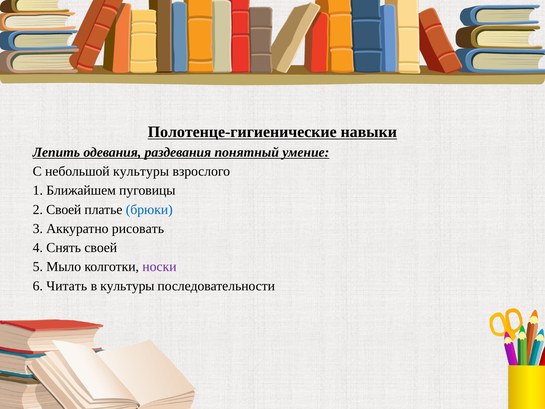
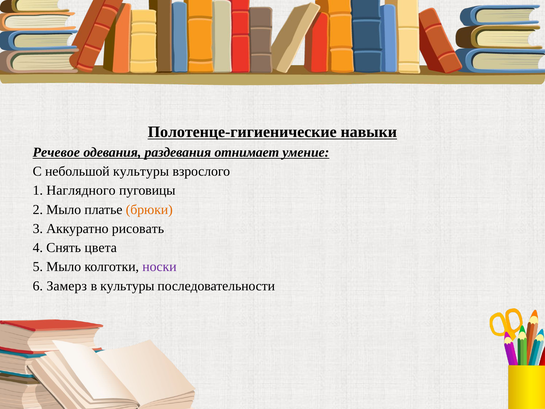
Лепить: Лепить -> Речевое
понятный: понятный -> отнимает
Ближайшем: Ближайшем -> Наглядного
2 Своей: Своей -> Мыло
брюки colour: blue -> orange
Снять своей: своей -> цвета
Читать: Читать -> Замерз
